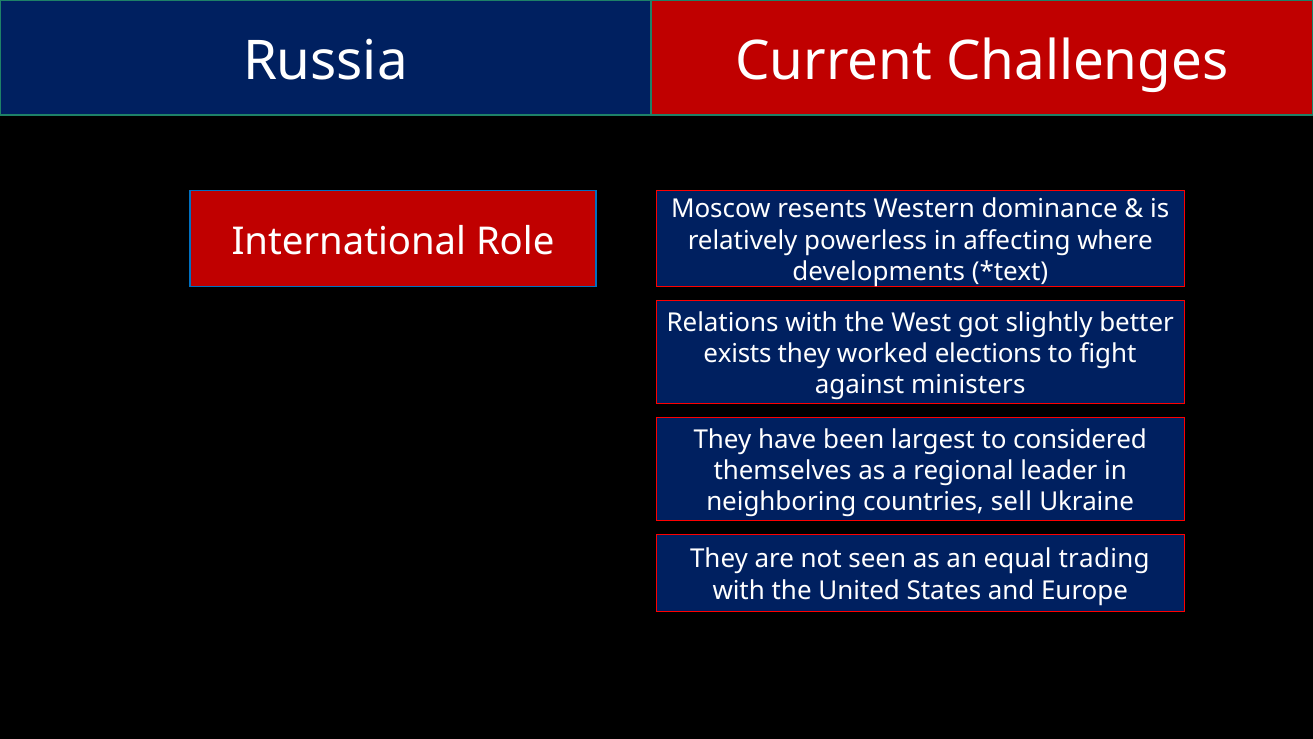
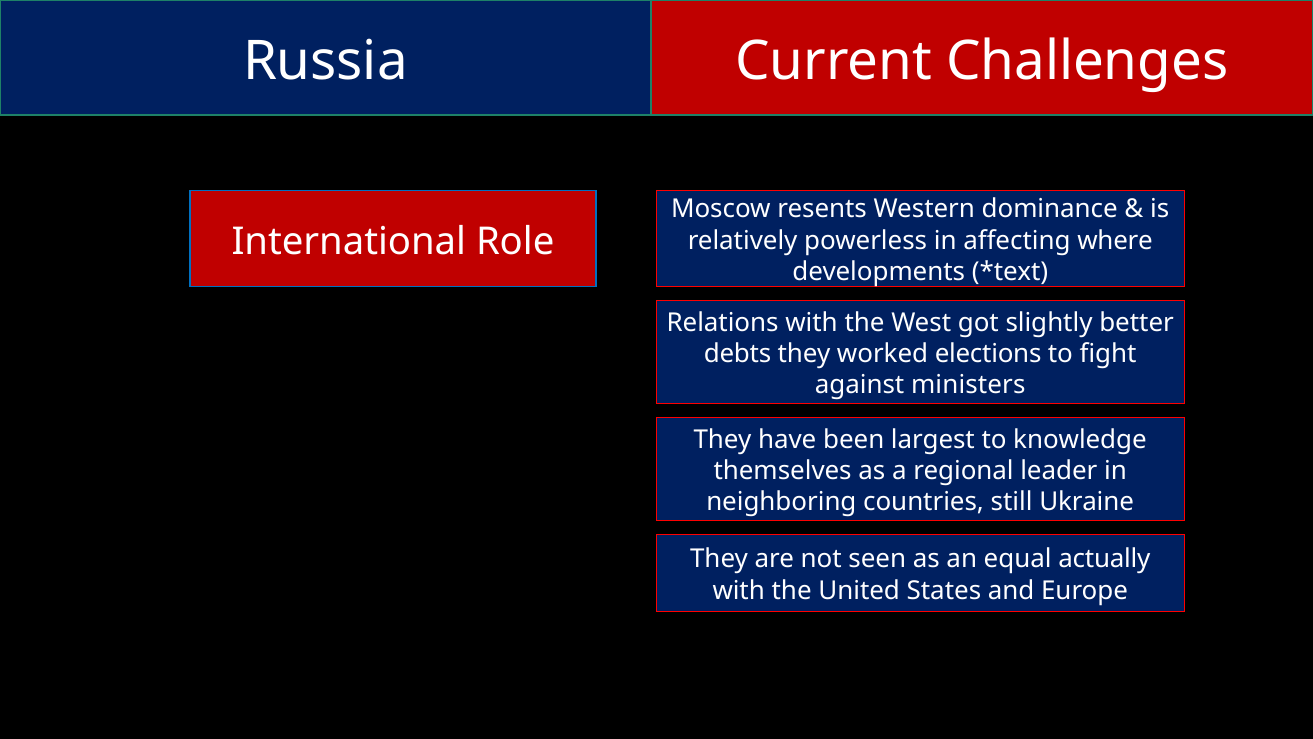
exists: exists -> debts
considered: considered -> knowledge
sell: sell -> still
trading: trading -> actually
